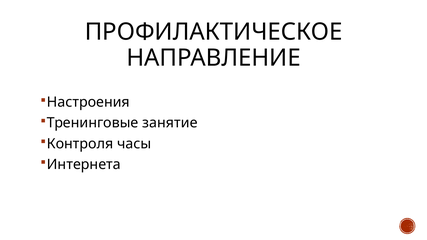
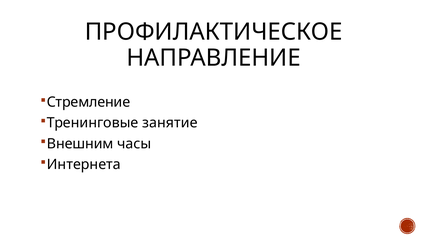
Настроения: Настроения -> Стремление
Контроля: Контроля -> Внешним
